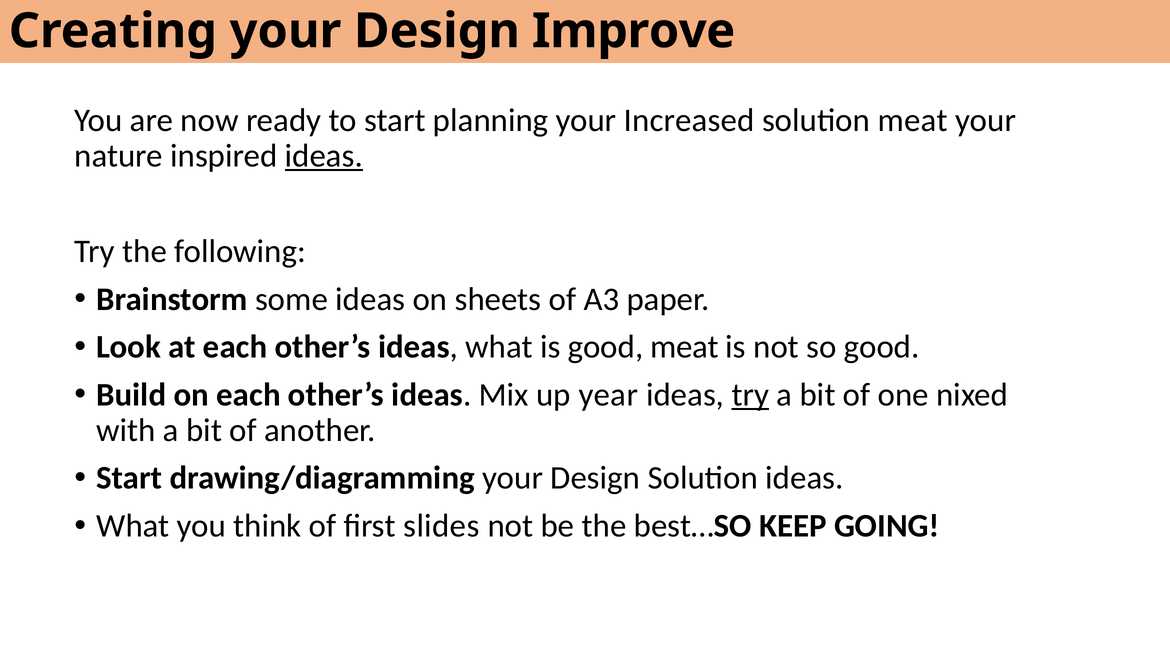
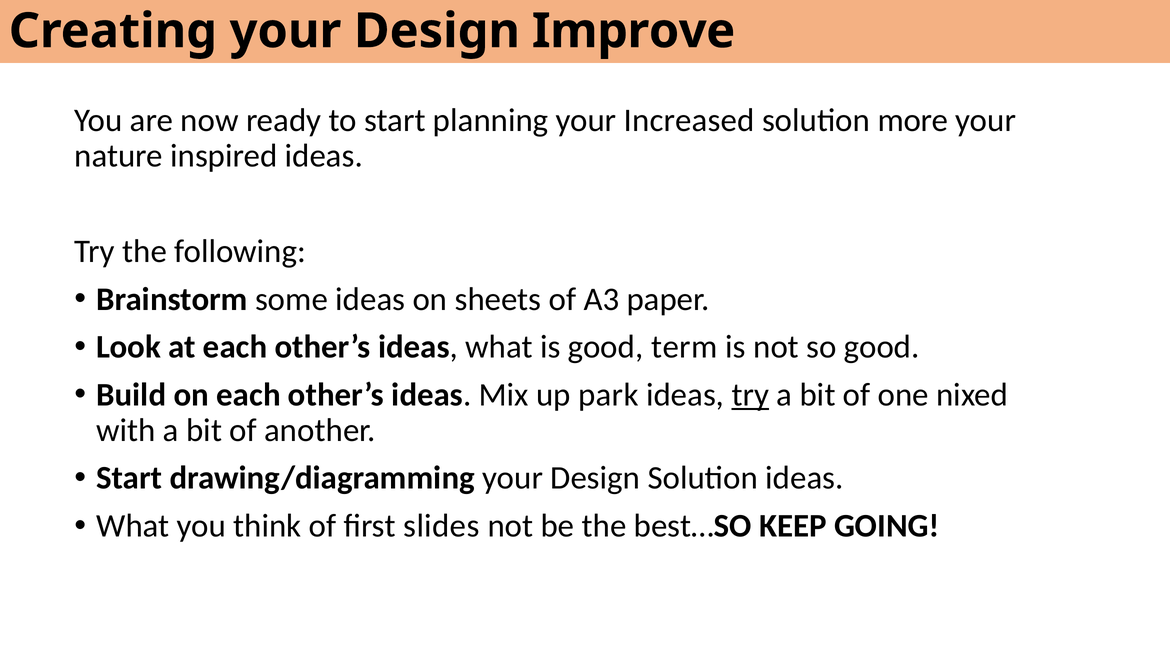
solution meat: meat -> more
ideas at (324, 156) underline: present -> none
good meat: meat -> term
year: year -> park
